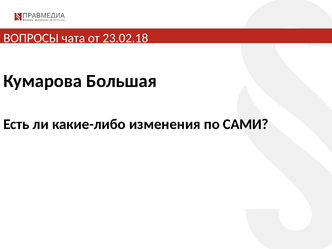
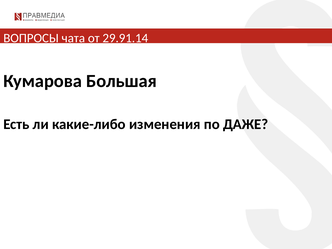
23.02.18: 23.02.18 -> 29.91.14
САМИ: САМИ -> ДАЖЕ
